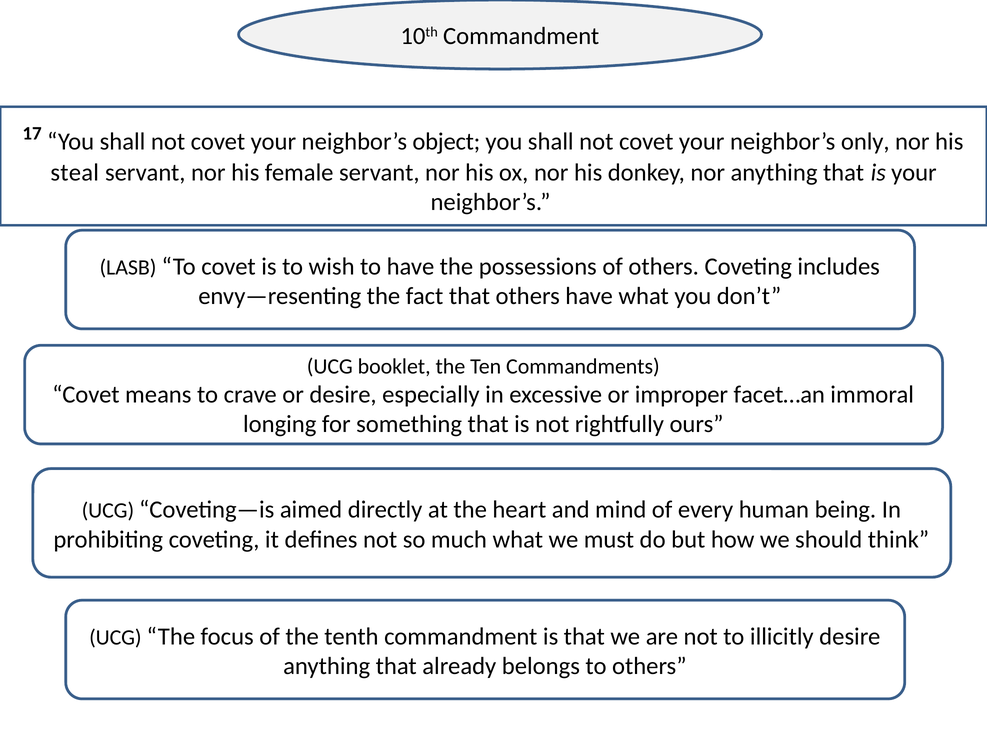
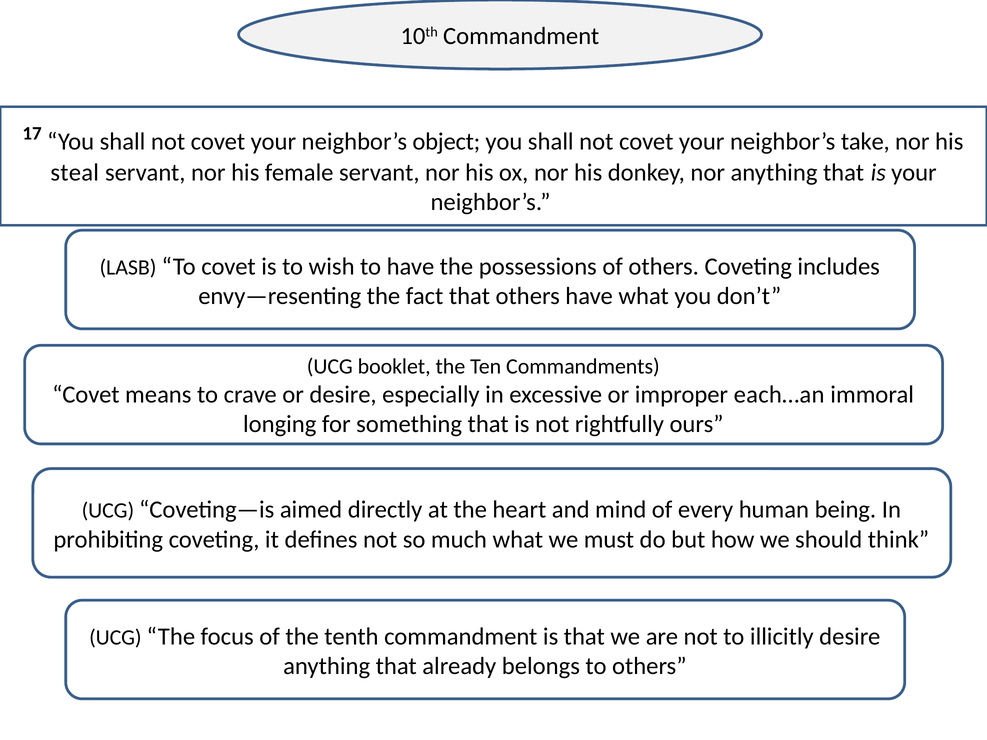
only: only -> take
facet…an: facet…an -> each…an
